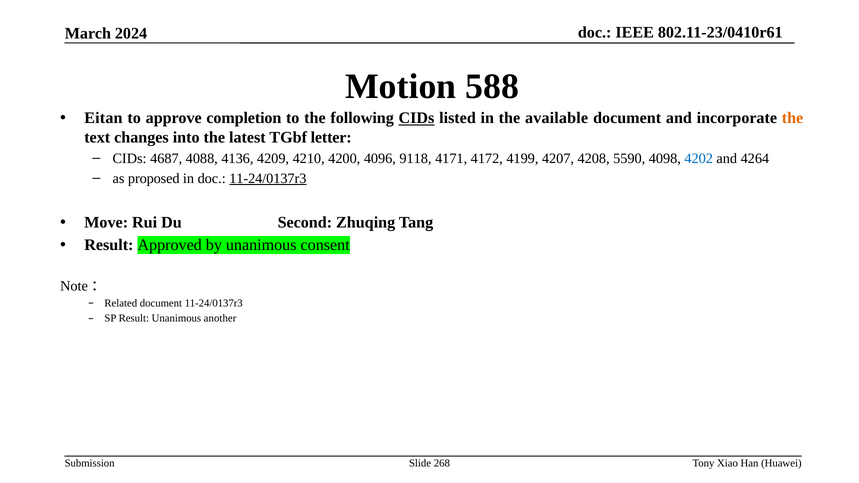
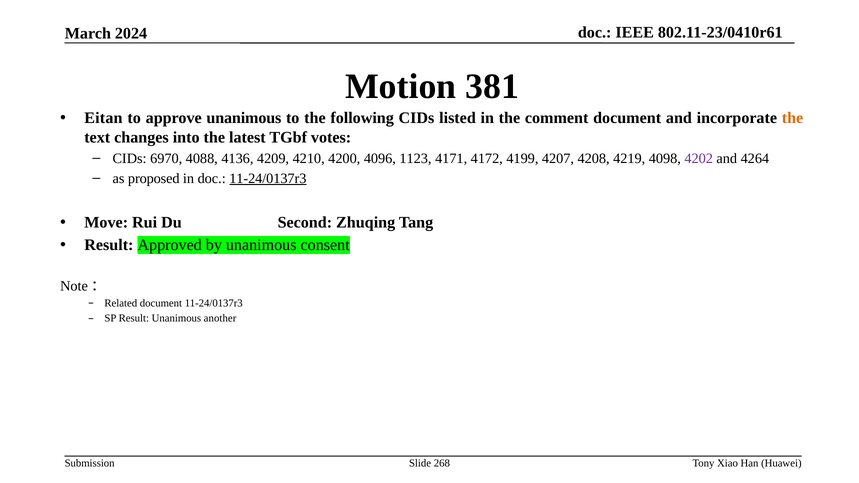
588: 588 -> 381
approve completion: completion -> unanimous
CIDs at (416, 118) underline: present -> none
available: available -> comment
letter: letter -> votes
4687: 4687 -> 6970
9118: 9118 -> 1123
5590: 5590 -> 4219
4202 colour: blue -> purple
